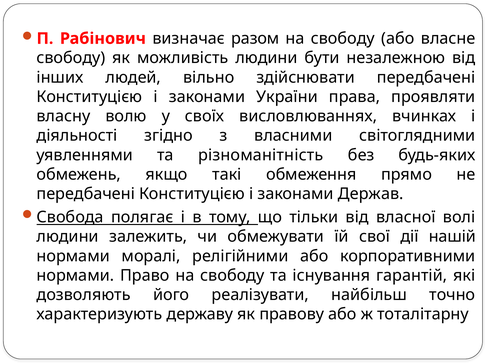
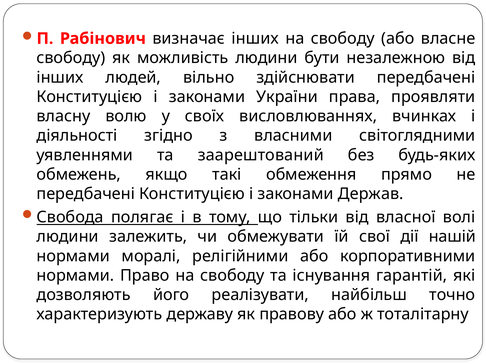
визначає разом: разом -> інших
різноманітність: різноманітність -> заарештований
